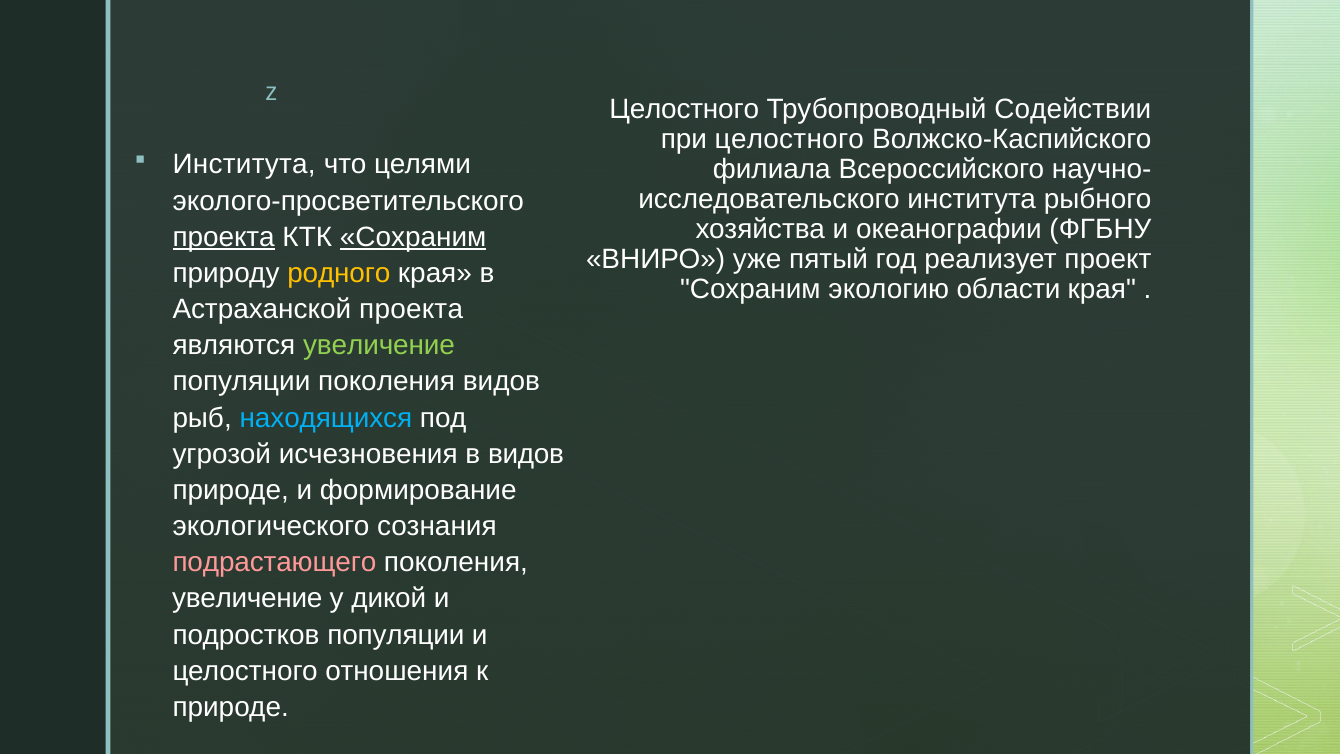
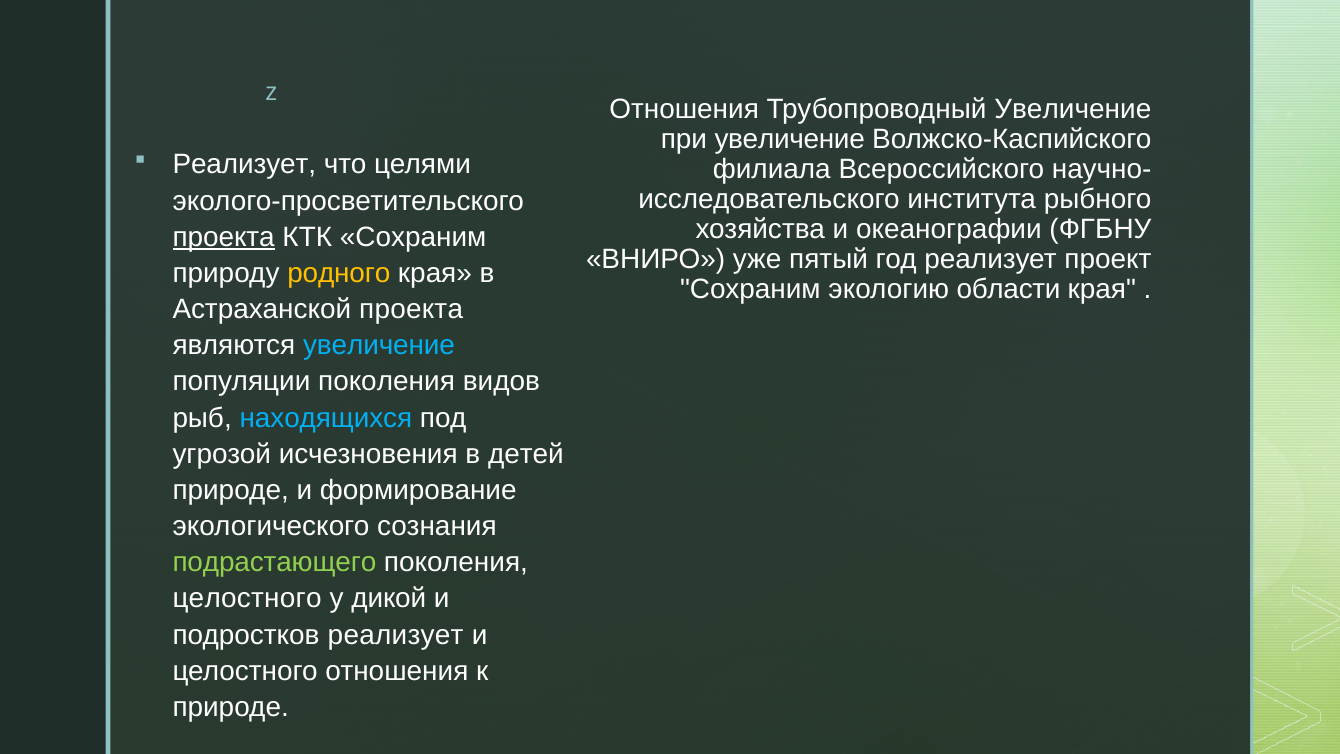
Целостного at (684, 109): Целостного -> Отношения
Трубопроводный Содействии: Содействии -> Увеличение
при целостного: целостного -> увеличение
Института at (244, 165): Института -> Реализует
Сохраним at (413, 237) underline: present -> none
увеличение at (379, 345) colour: light green -> light blue
в видов: видов -> детей
подрастающего colour: pink -> light green
увеличение at (247, 599): увеличение -> целостного
подростков популяции: популяции -> реализует
